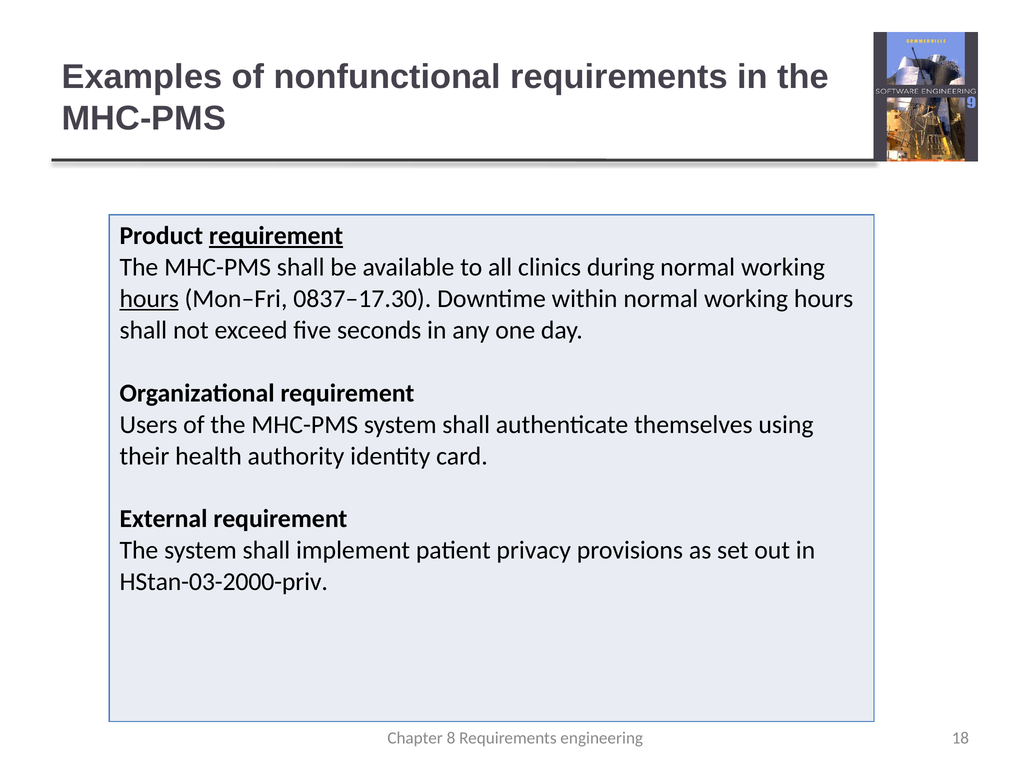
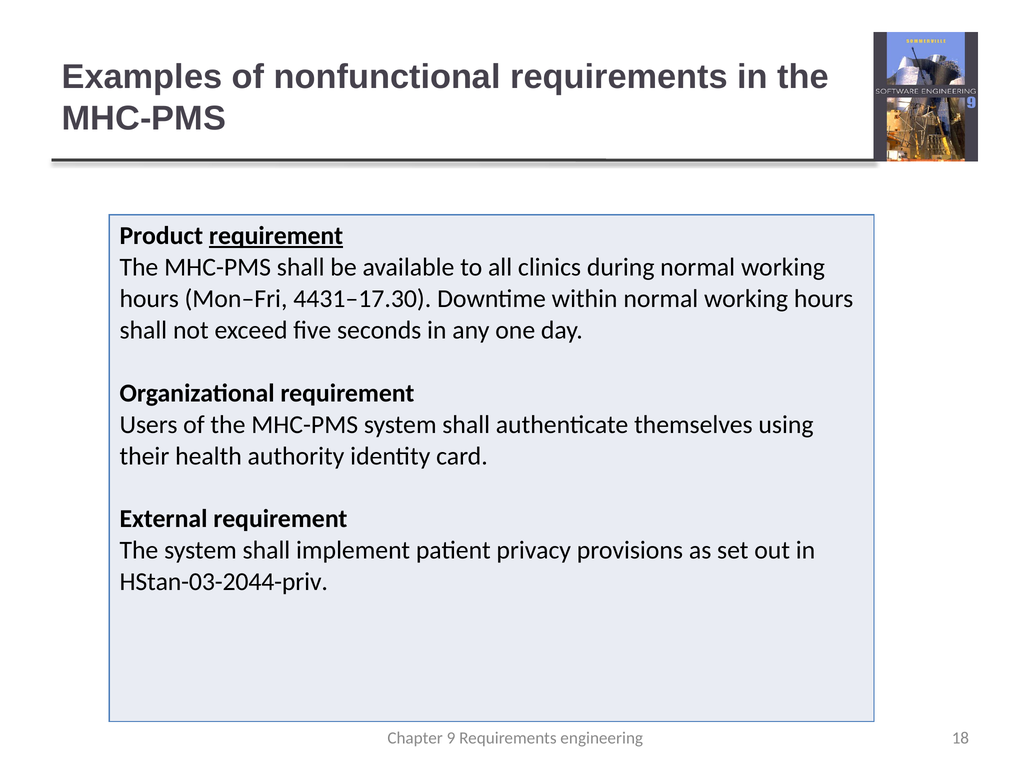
hours at (149, 299) underline: present -> none
0837–17.30: 0837–17.30 -> 4431–17.30
HStan-03-2000-priv: HStan-03-2000-priv -> HStan-03-2044-priv
8: 8 -> 9
